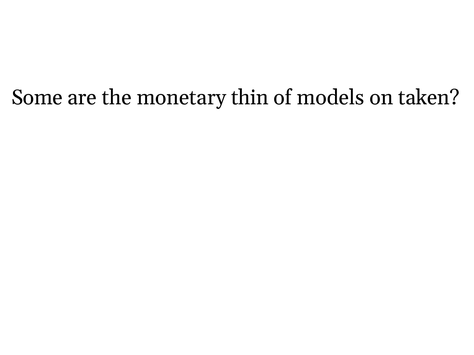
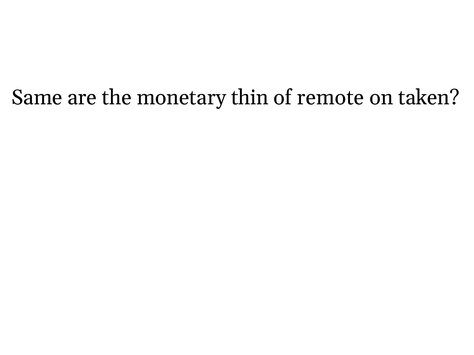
Some: Some -> Same
models: models -> remote
